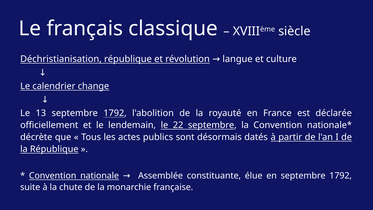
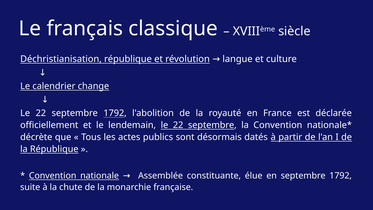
13 at (41, 113): 13 -> 22
